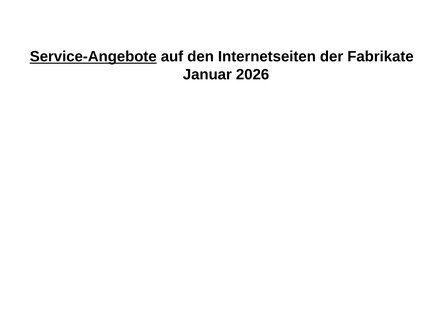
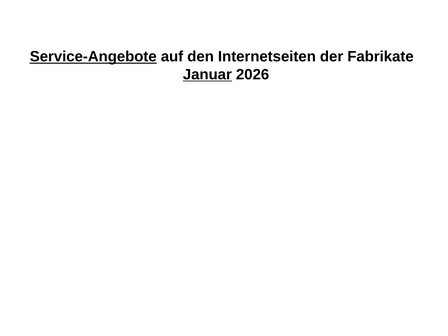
Januar underline: none -> present
